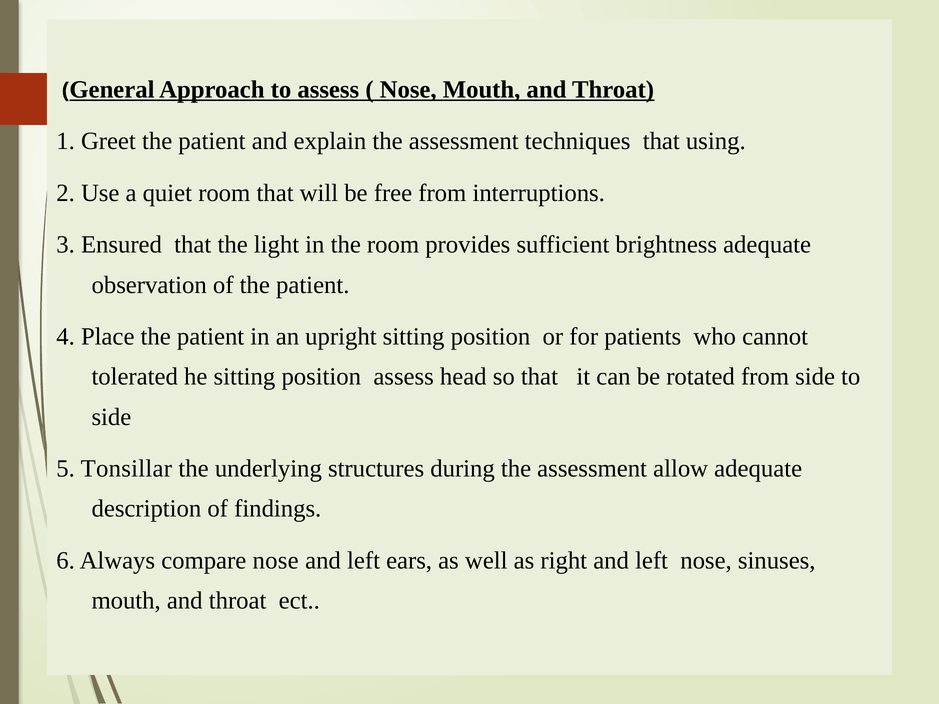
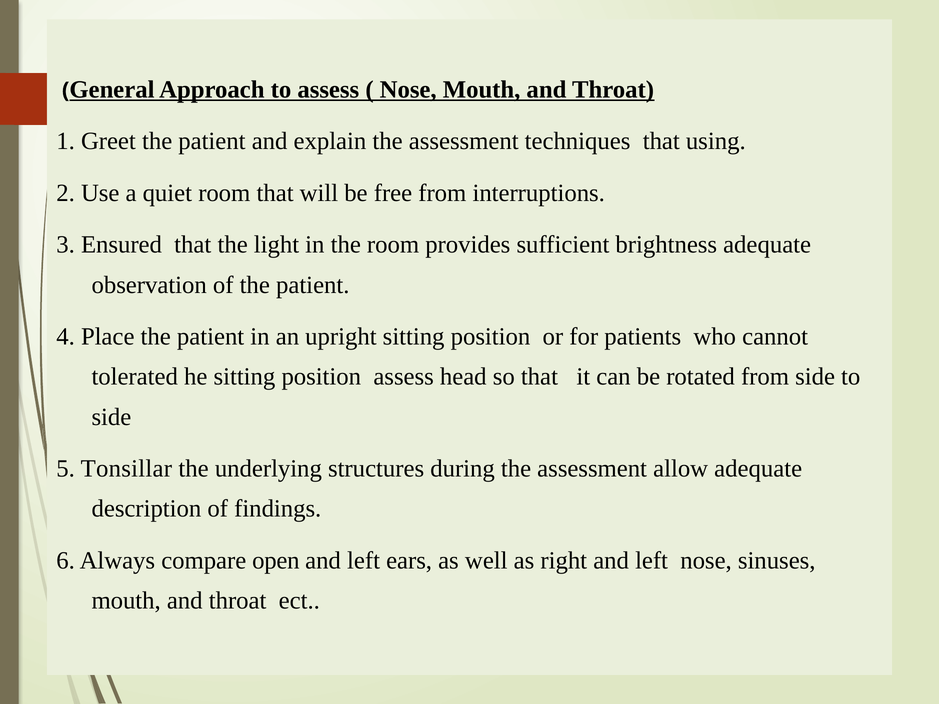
compare nose: nose -> open
